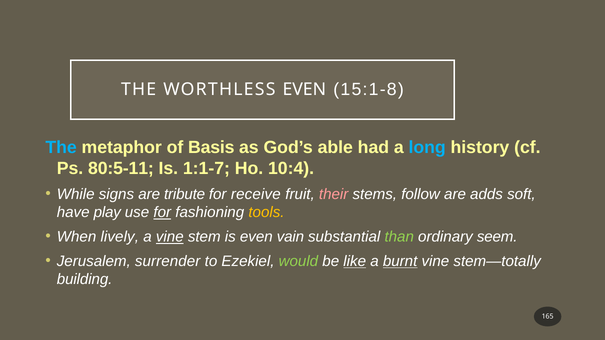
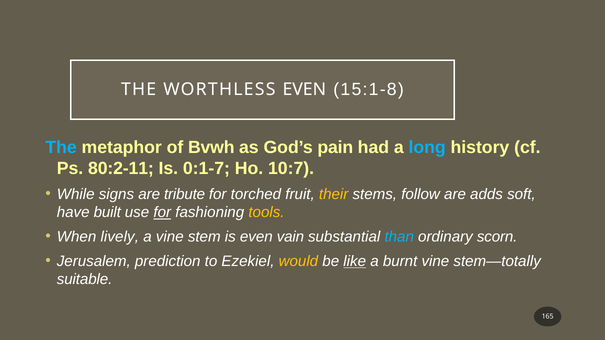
Basis: Basis -> Bvwh
able: able -> pain
80:5-11: 80:5-11 -> 80:2-11
1:1-7: 1:1-7 -> 0:1-7
10:4: 10:4 -> 10:7
receive: receive -> torched
their colour: pink -> yellow
play: play -> built
vine at (170, 237) underline: present -> none
than colour: light green -> light blue
seem: seem -> scorn
surrender: surrender -> prediction
would colour: light green -> yellow
burnt underline: present -> none
building: building -> suitable
